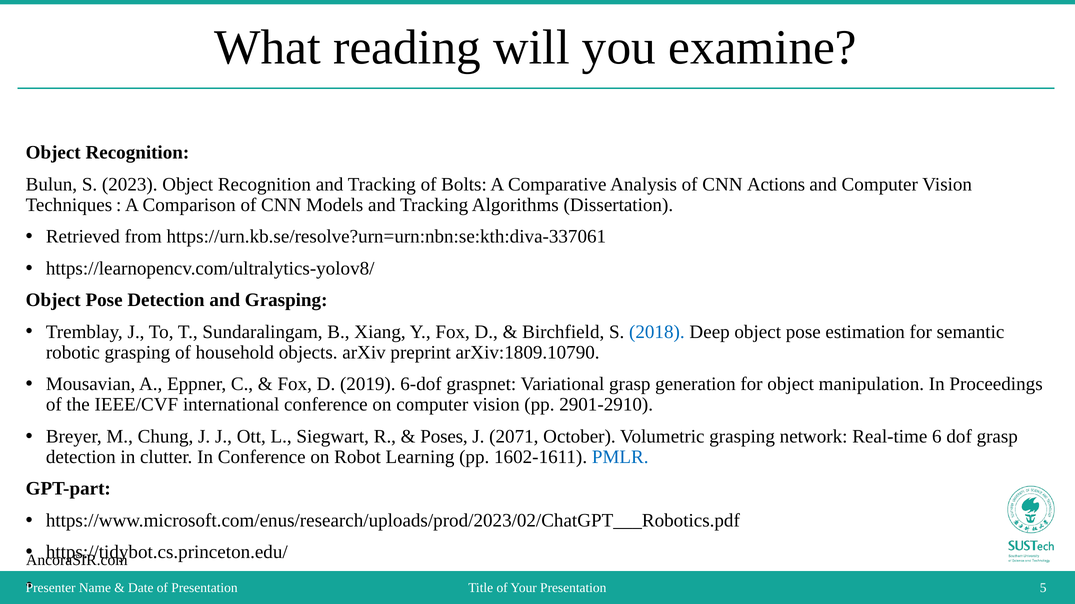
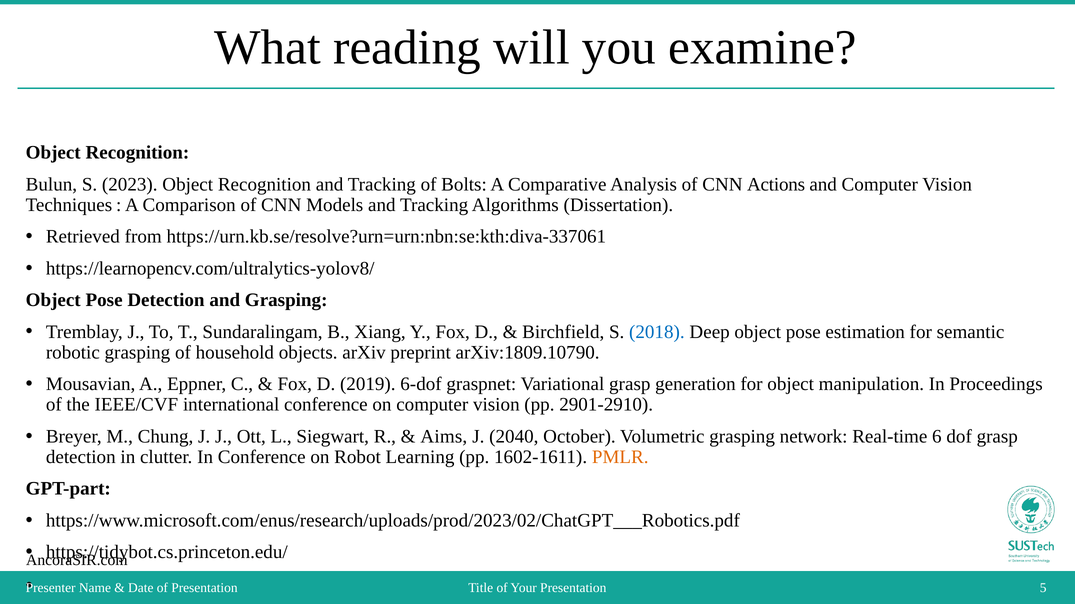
Poses: Poses -> Aims
2071: 2071 -> 2040
PMLR colour: blue -> orange
